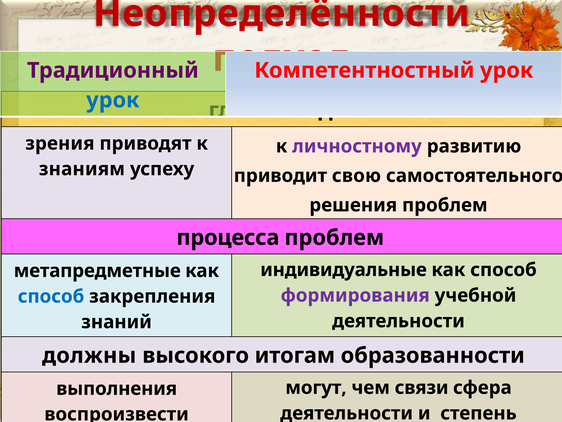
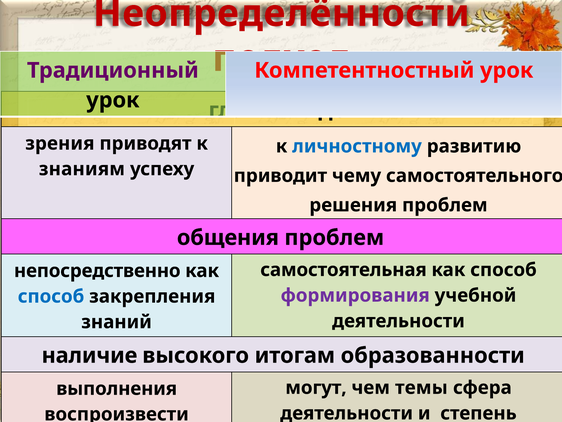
урок at (113, 100) colour: blue -> black
личностному colour: purple -> blue
свою: свою -> чему
процесса: процесса -> общения
индивидуальные: индивидуальные -> самостоятельная
метапредметные: метапредметные -> непосредственно
должны: должны -> наличие
связи: связи -> темы
